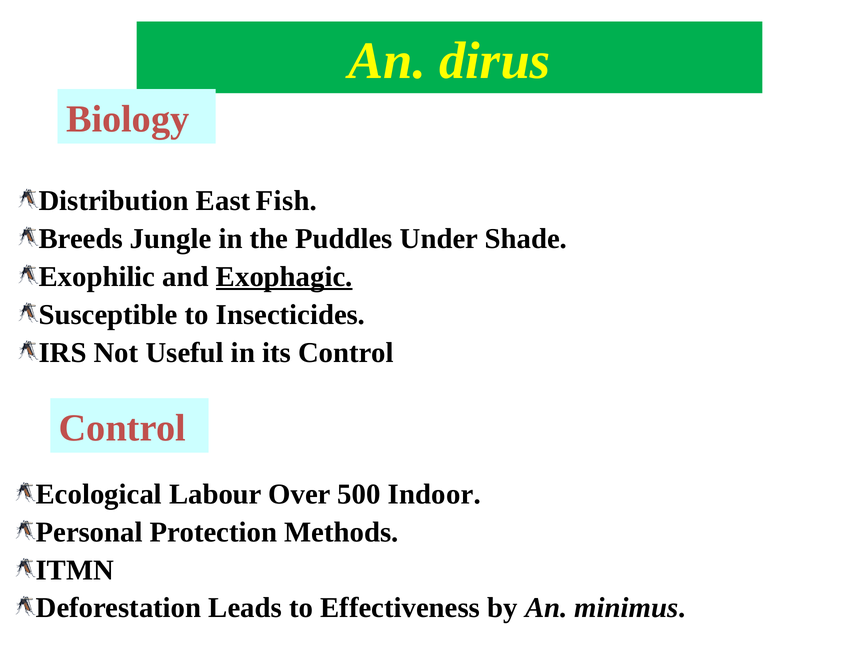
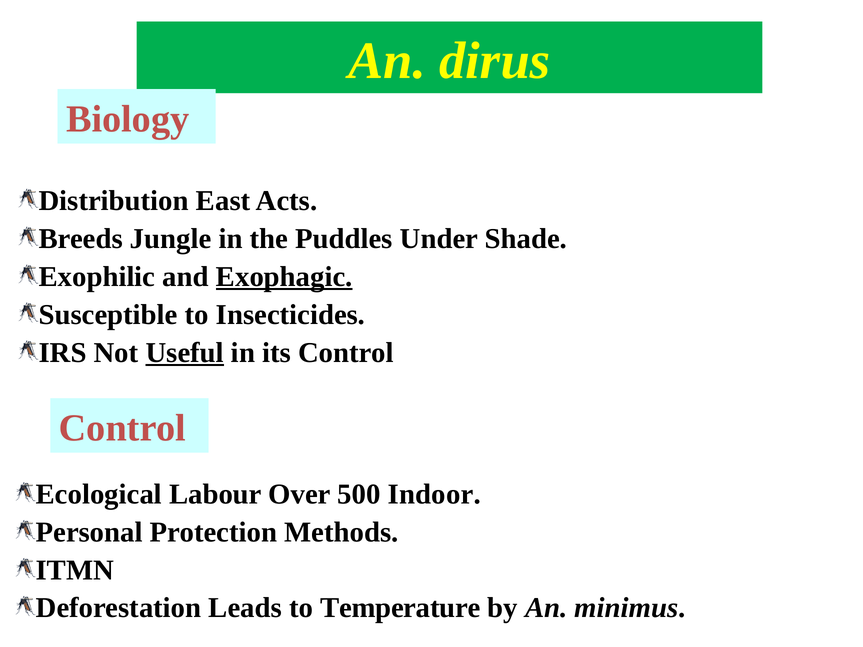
Fish: Fish -> Acts
Useful underline: none -> present
Effectiveness: Effectiveness -> Temperature
